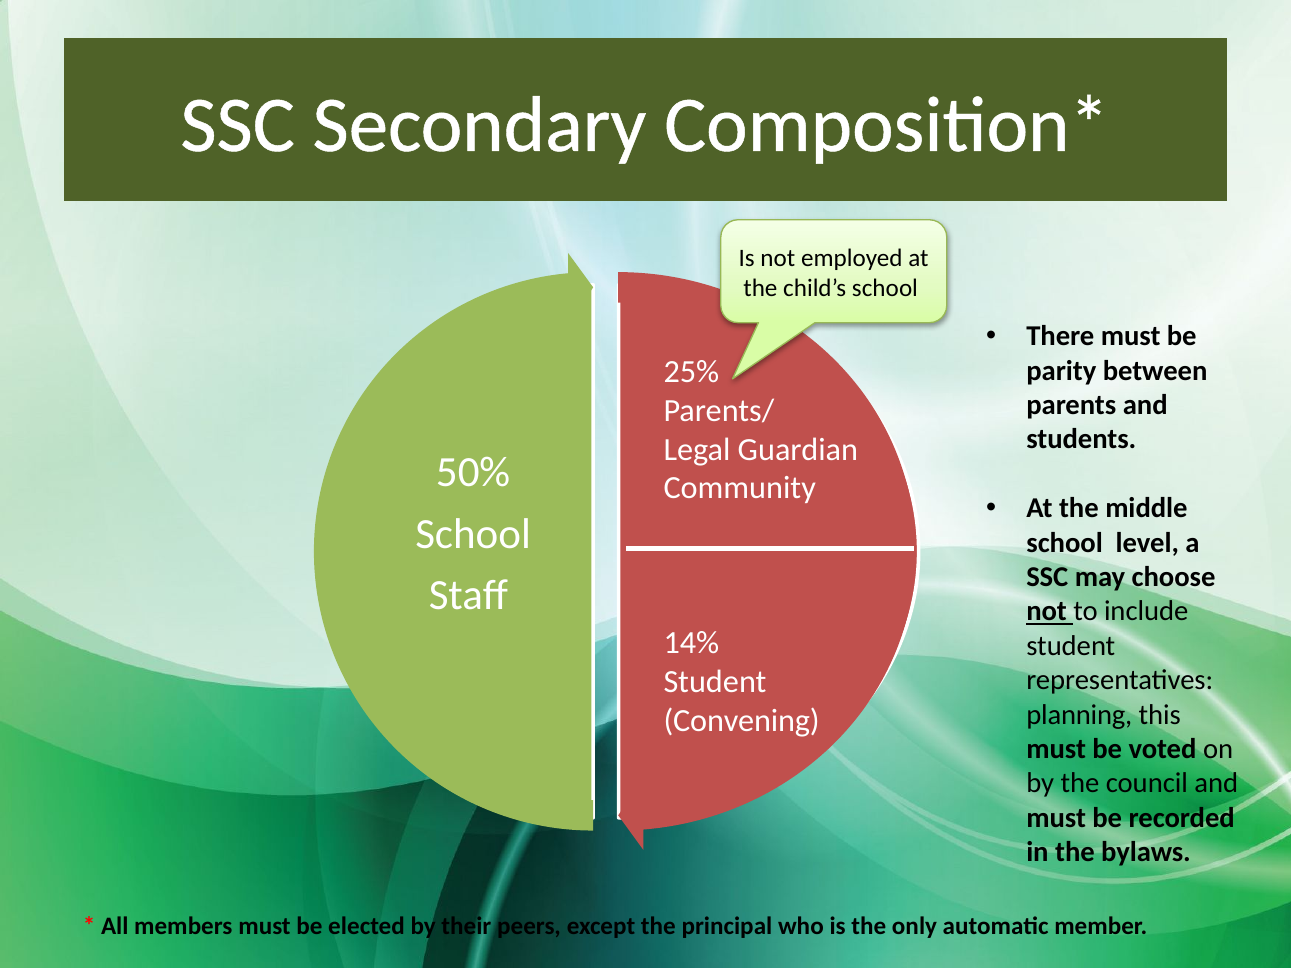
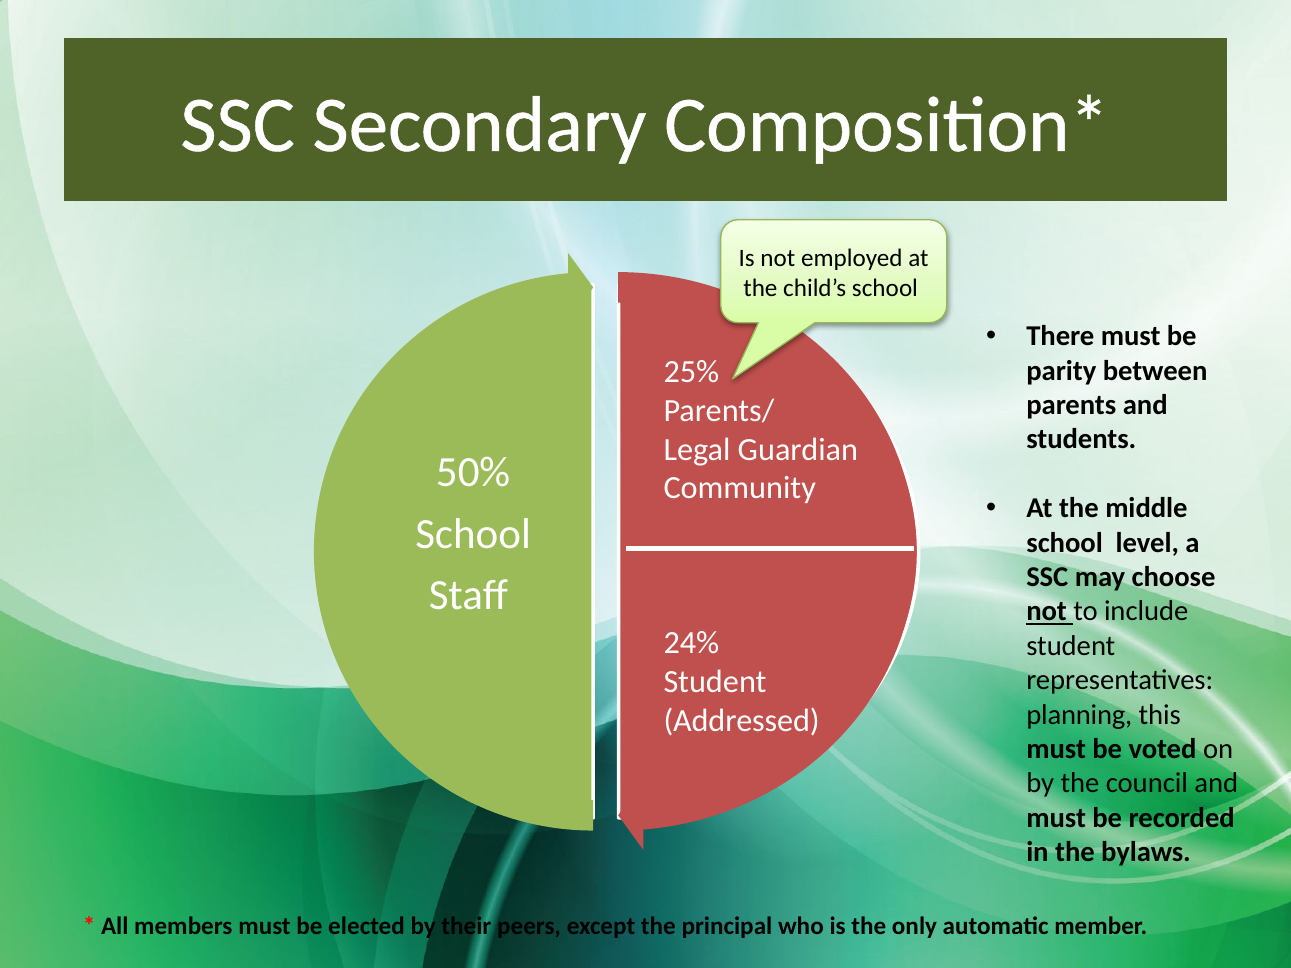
14%: 14% -> 24%
Convening: Convening -> Addressed
